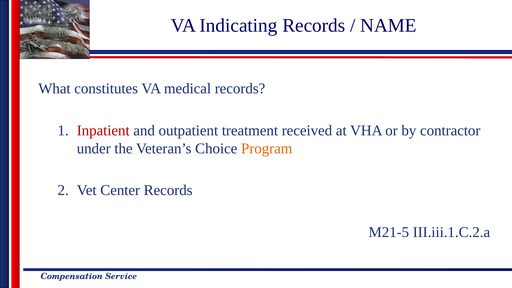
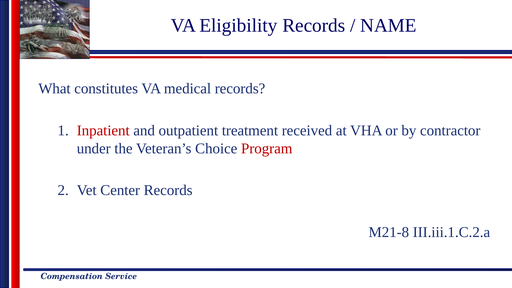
Indicating: Indicating -> Eligibility
Program colour: orange -> red
M21-5: M21-5 -> M21-8
